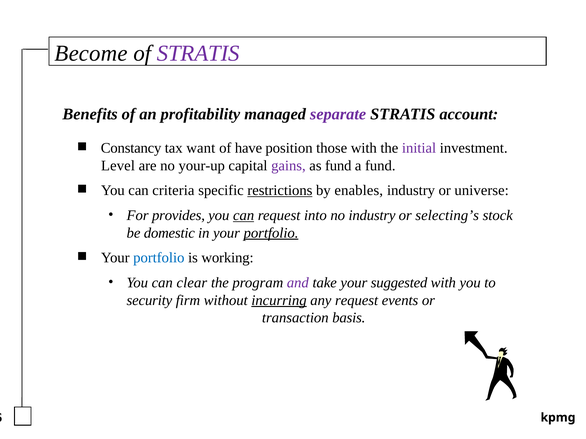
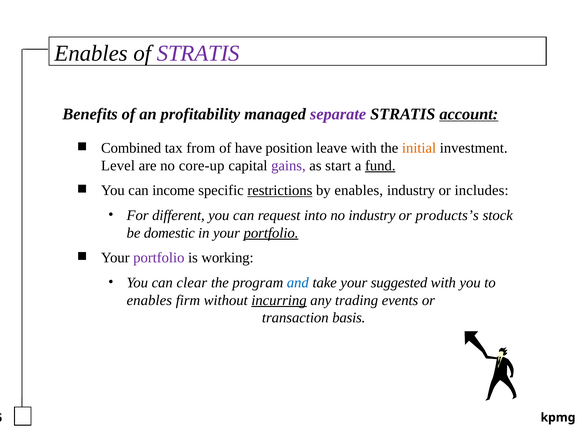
Become at (91, 53): Become -> Enables
account underline: none -> present
Constancy: Constancy -> Combined
want: want -> from
those: those -> leave
initial colour: purple -> orange
your-up: your-up -> core-up
as fund: fund -> start
fund at (380, 166) underline: none -> present
criteria: criteria -> income
universe: universe -> includes
provides: provides -> different
can at (244, 216) underline: present -> none
selecting’s: selecting’s -> products’s
portfolio at (159, 258) colour: blue -> purple
and colour: purple -> blue
security at (149, 301): security -> enables
any request: request -> trading
